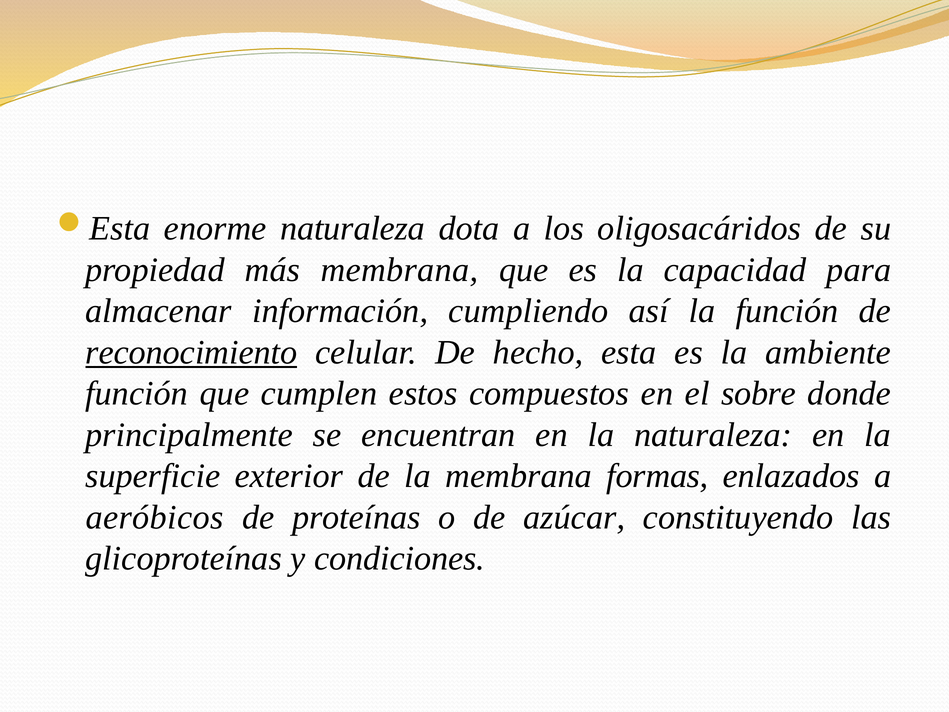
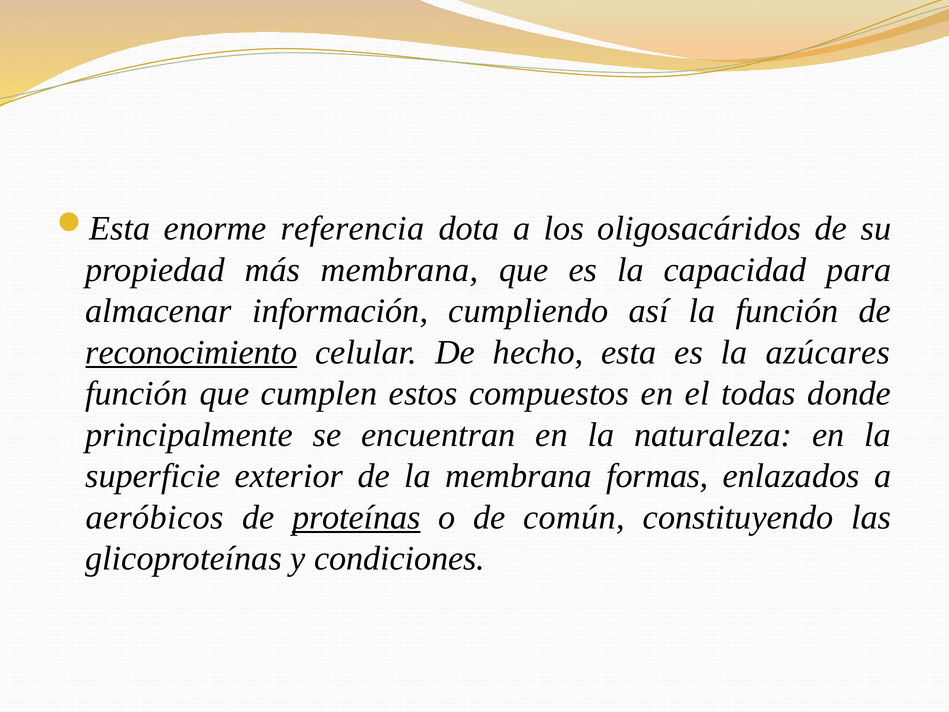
enorme naturaleza: naturaleza -> referencia
ambiente: ambiente -> azúcares
sobre: sobre -> todas
proteínas underline: none -> present
azúcar: azúcar -> común
